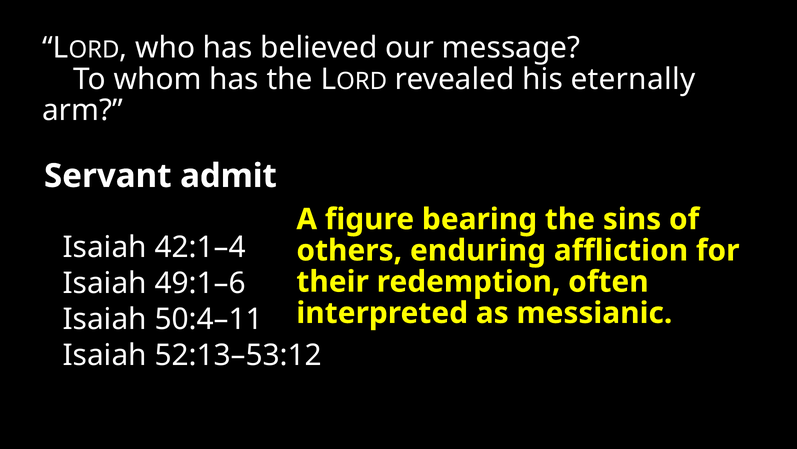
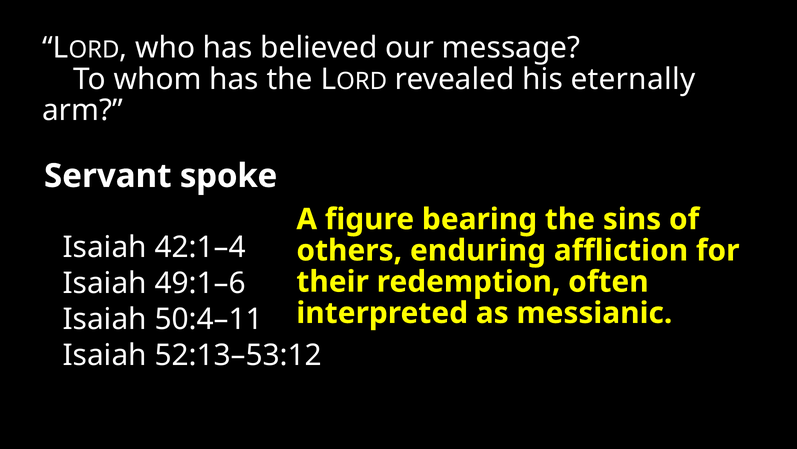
admit: admit -> spoke
